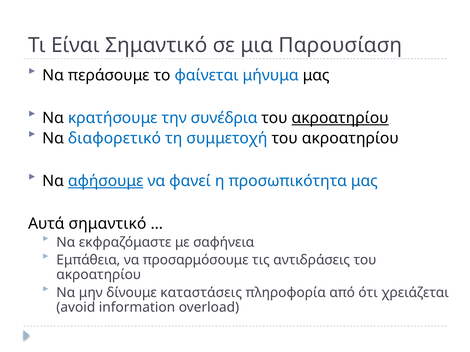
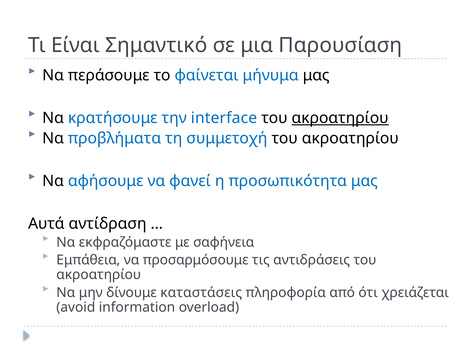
συνέδρια: συνέδρια -> interface
διαφορετικό: διαφορετικό -> προβλήματα
αφήσουμε underline: present -> none
Αυτά σημαντικό: σημαντικό -> αντίδραση
